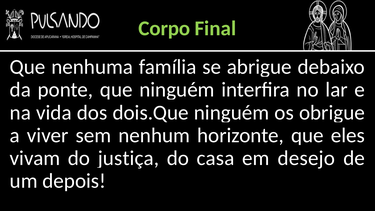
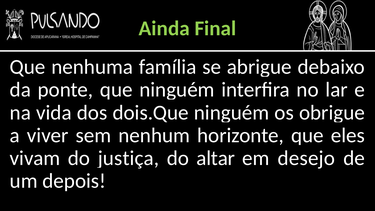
Corpo: Corpo -> Ainda
casa: casa -> altar
